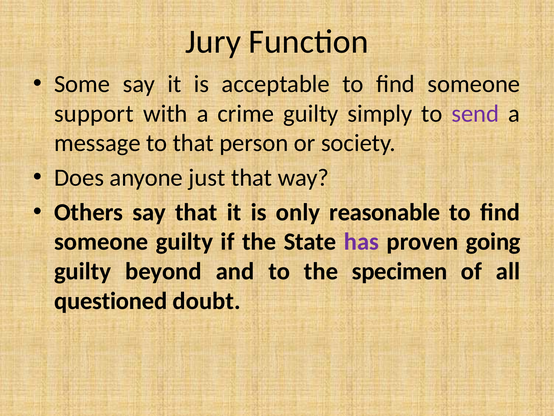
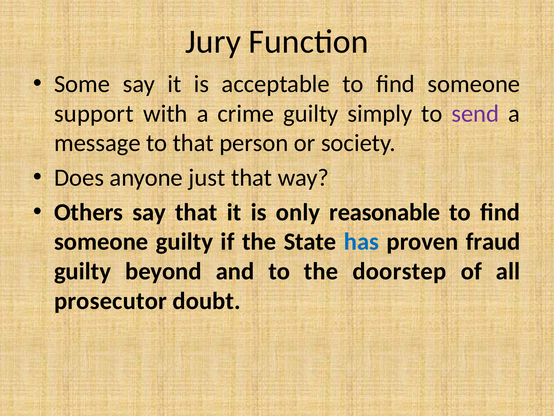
has colour: purple -> blue
going: going -> fraud
specimen: specimen -> doorstep
questioned: questioned -> prosecutor
